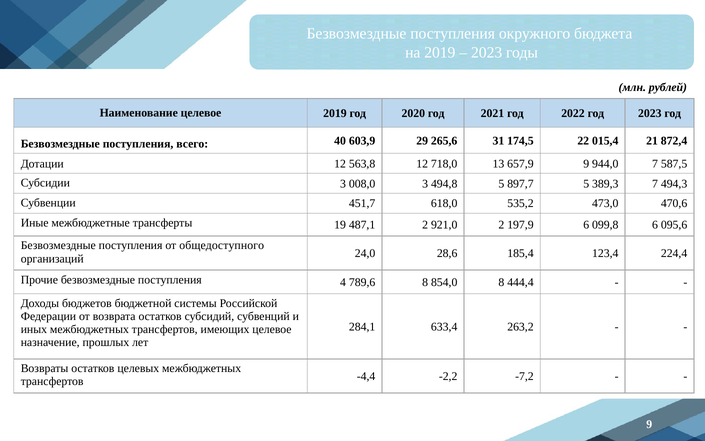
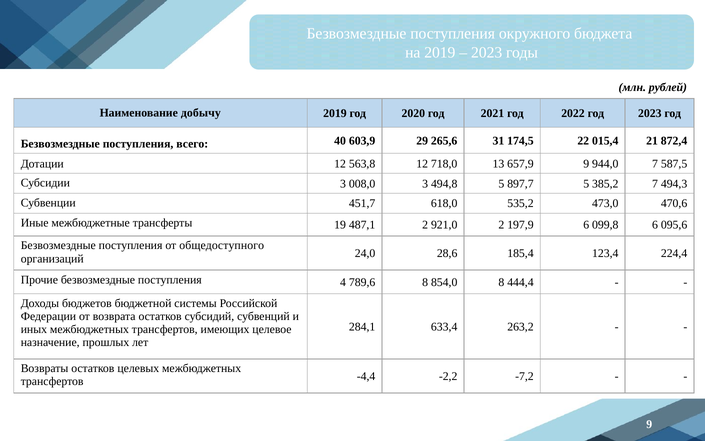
Наименование целевое: целевое -> добычу
389,3: 389,3 -> 385,2
